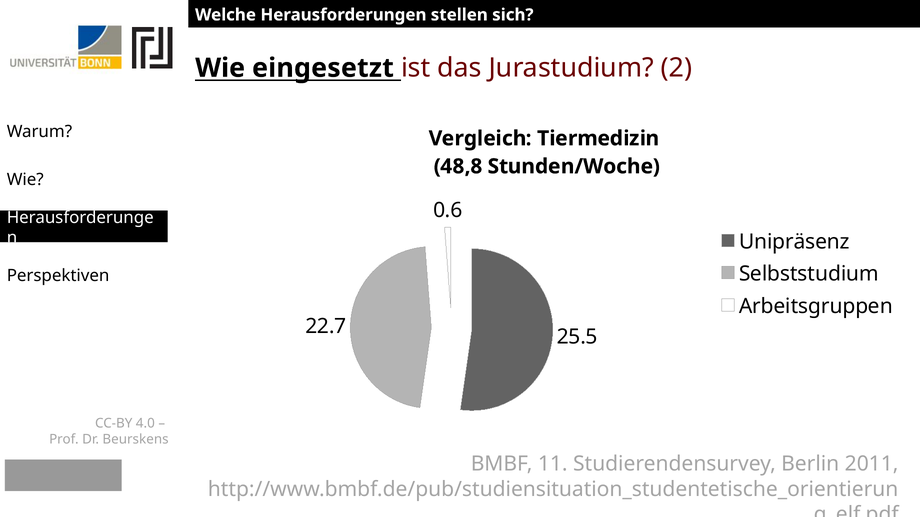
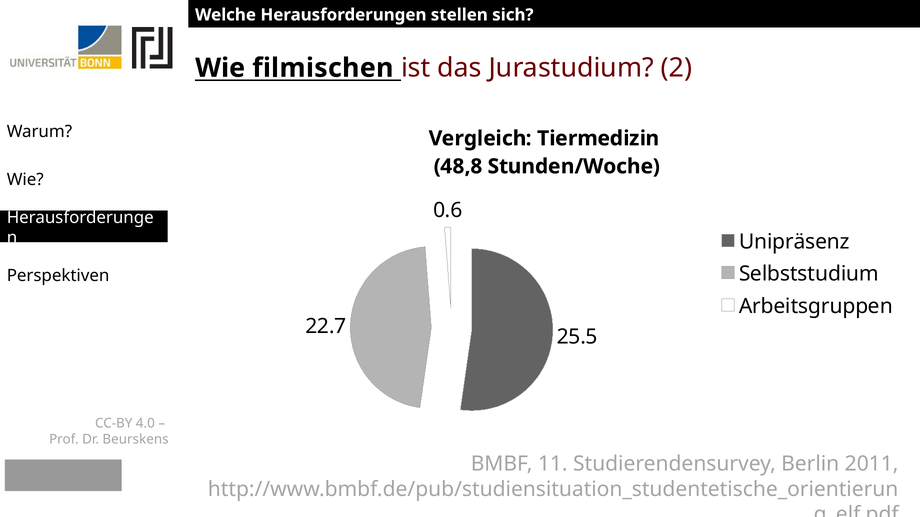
eingesetzt: eingesetzt -> filmischen
